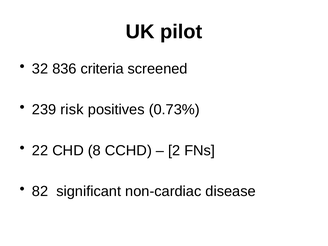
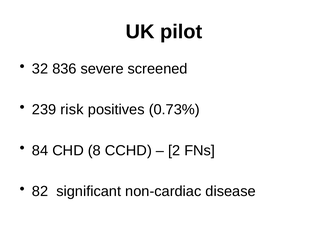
criteria: criteria -> severe
22: 22 -> 84
